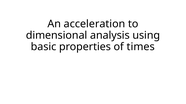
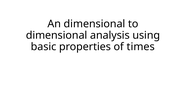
An acceleration: acceleration -> dimensional
